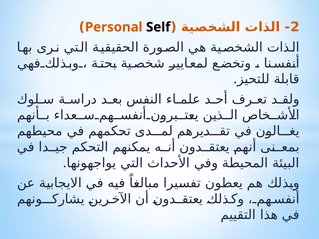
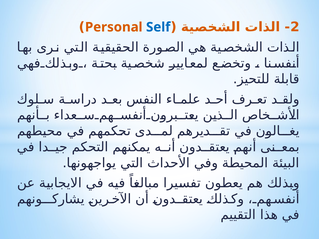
Self colour: black -> blue
